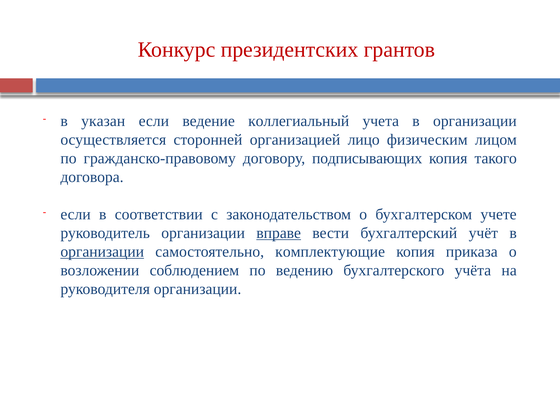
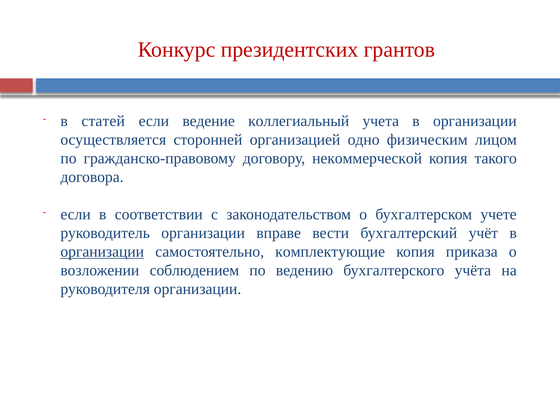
указан: указан -> статей
лицо: лицо -> одно
подписывающих: подписывающих -> некоммерческой
вправе underline: present -> none
